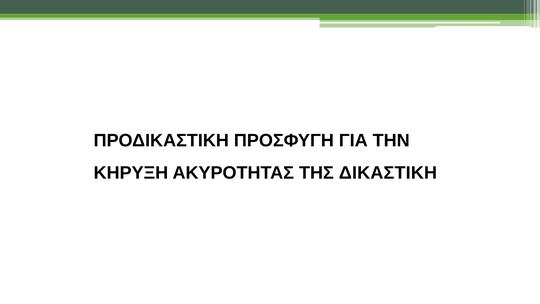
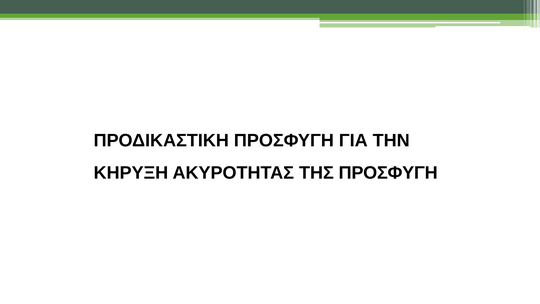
ΤΗΣ ΔΙΚΑΣΤΙΚΗ: ΔΙΚΑΣΤΙΚΗ -> ΠΡΟΣΦΥΓΗ
